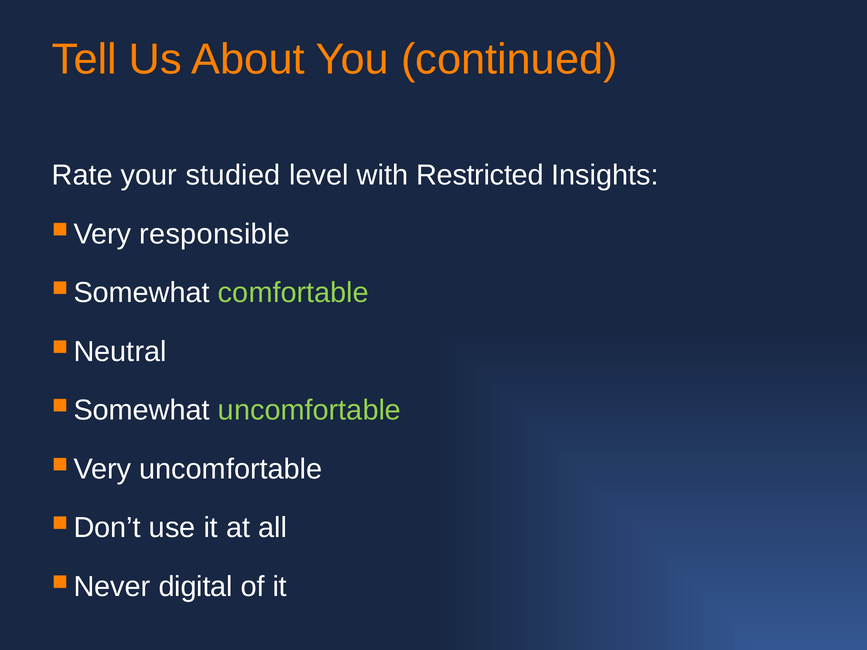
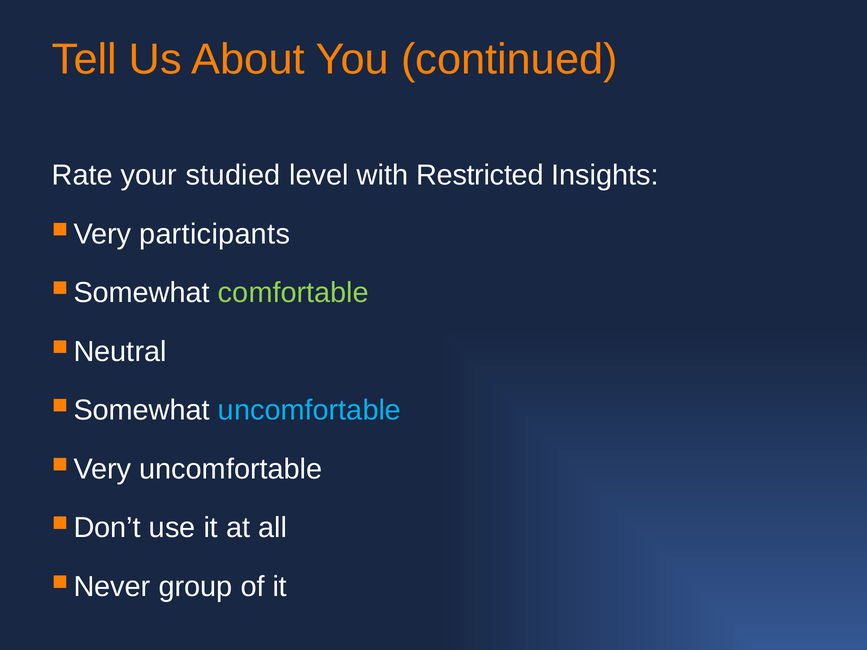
responsible: responsible -> participants
uncomfortable at (310, 410) colour: light green -> light blue
digital: digital -> group
